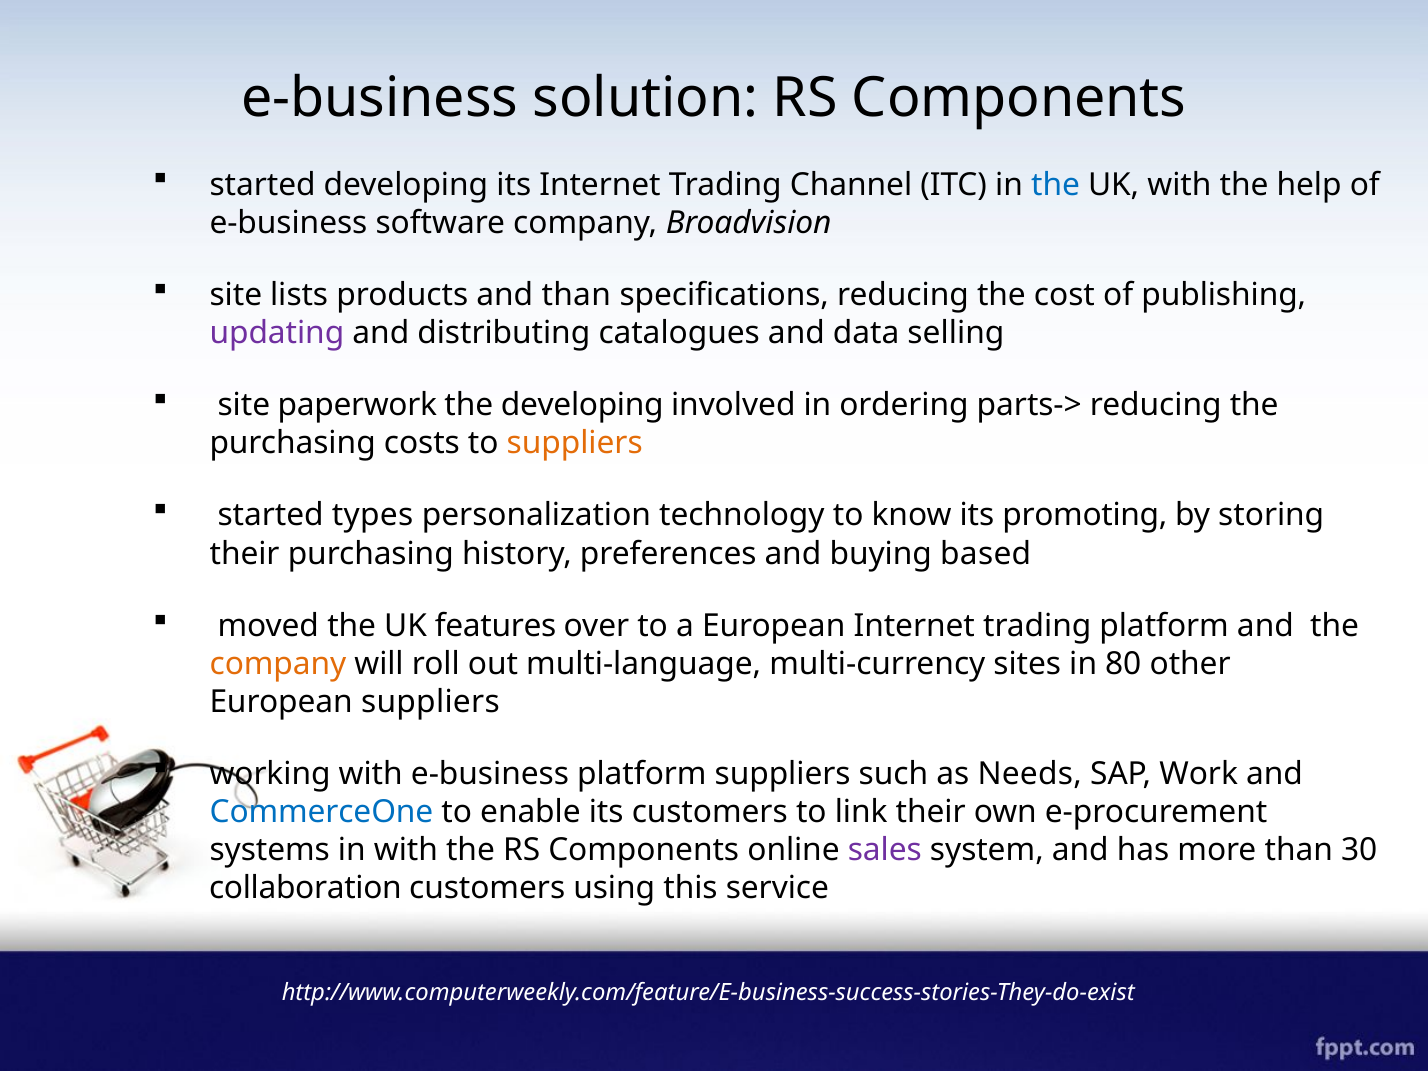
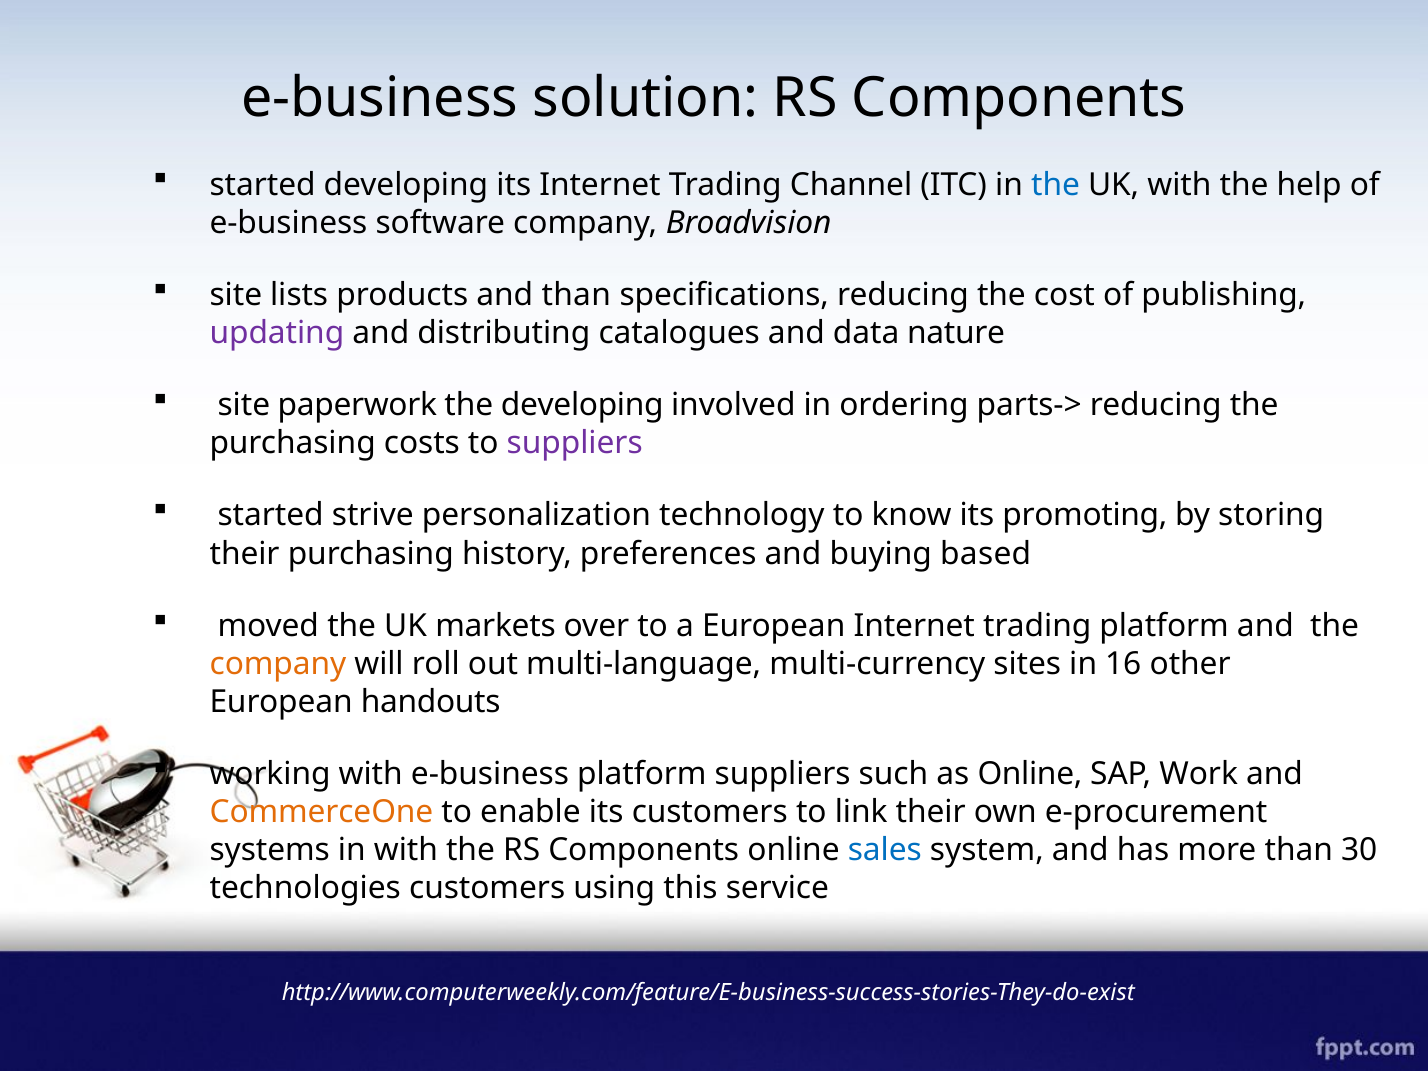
selling: selling -> nature
suppliers at (575, 443) colour: orange -> purple
types: types -> strive
features: features -> markets
80: 80 -> 16
European suppliers: suppliers -> handouts
as Needs: Needs -> Online
CommerceOne colour: blue -> orange
sales colour: purple -> blue
collaboration: collaboration -> technologies
